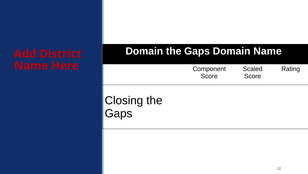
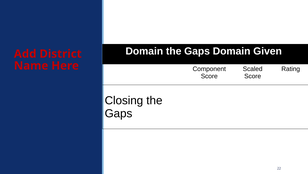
Domain Name: Name -> Given
